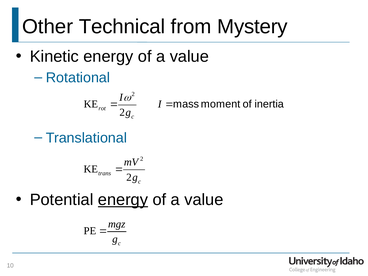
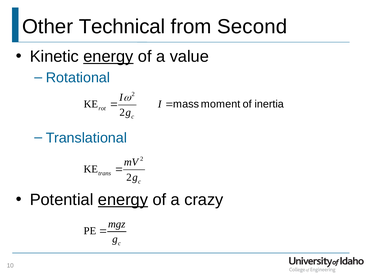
Mystery: Mystery -> Second
energy at (108, 57) underline: none -> present
value at (204, 200): value -> crazy
